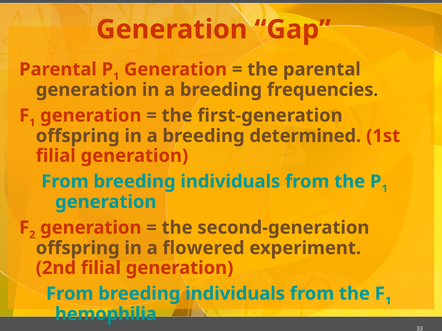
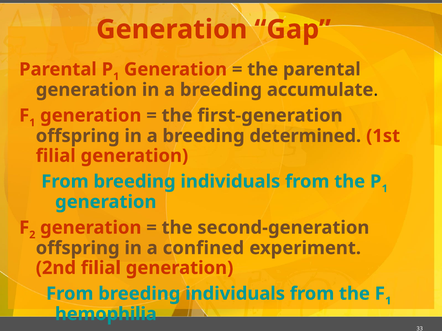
frequencies: frequencies -> accumulate
flowered: flowered -> confined
